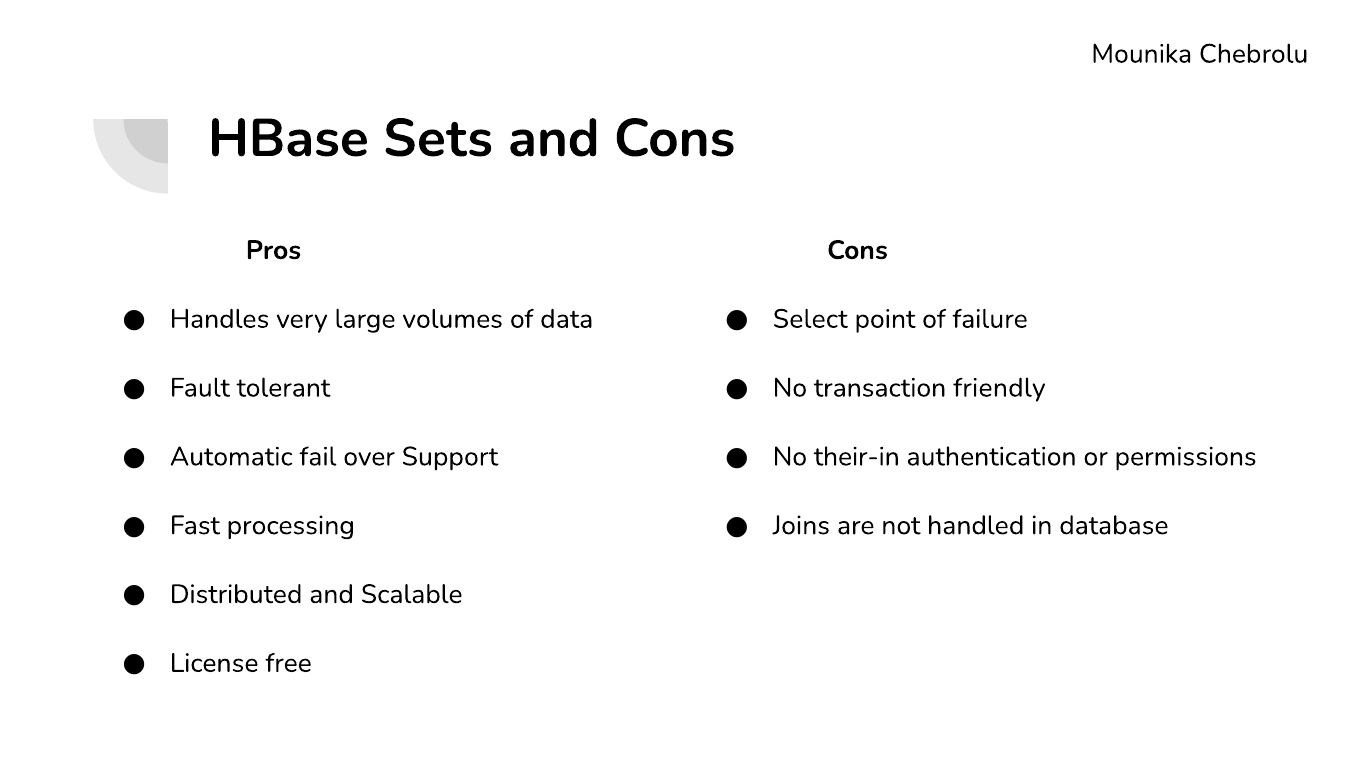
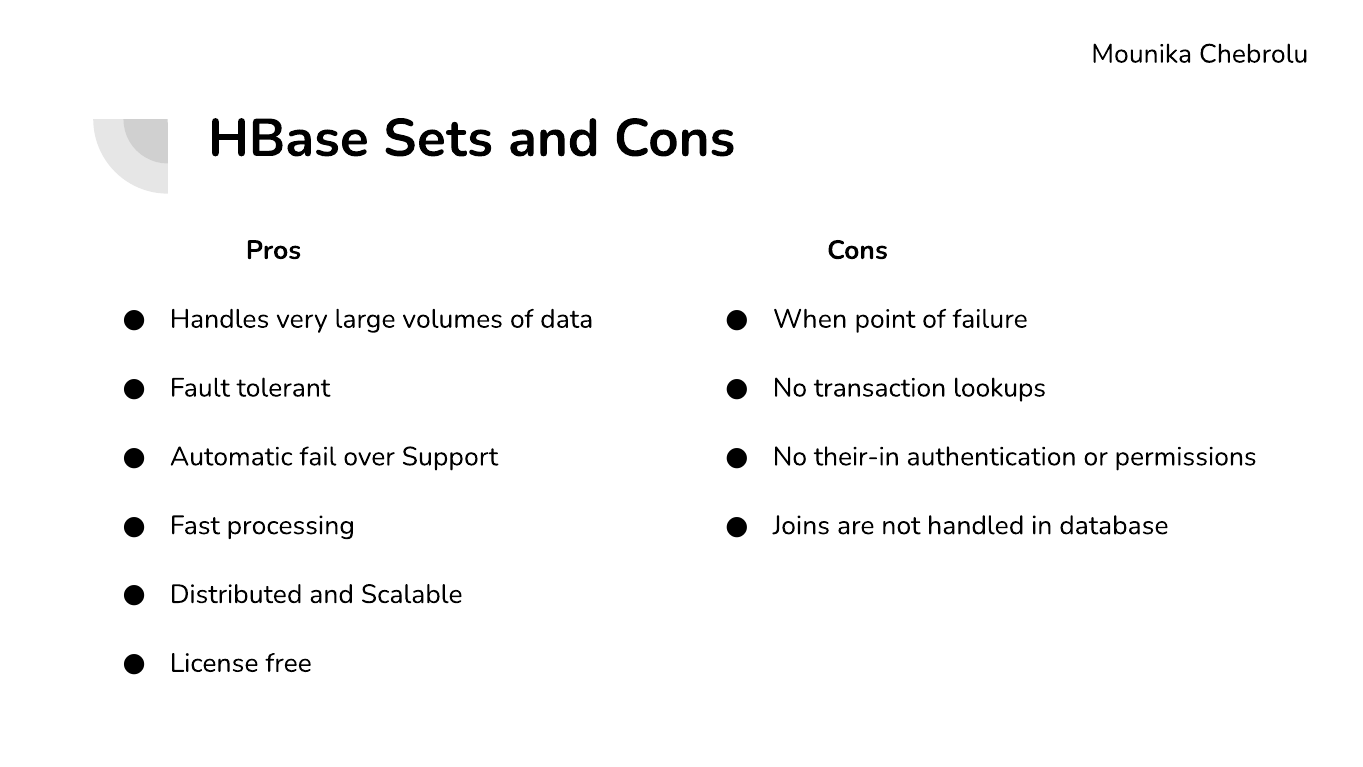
Select: Select -> When
friendly: friendly -> lookups
